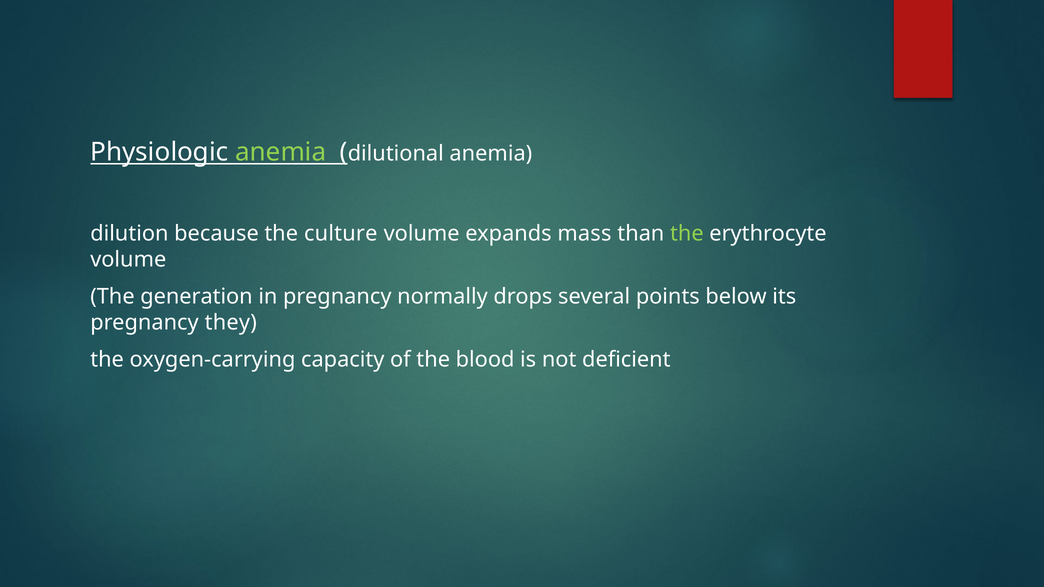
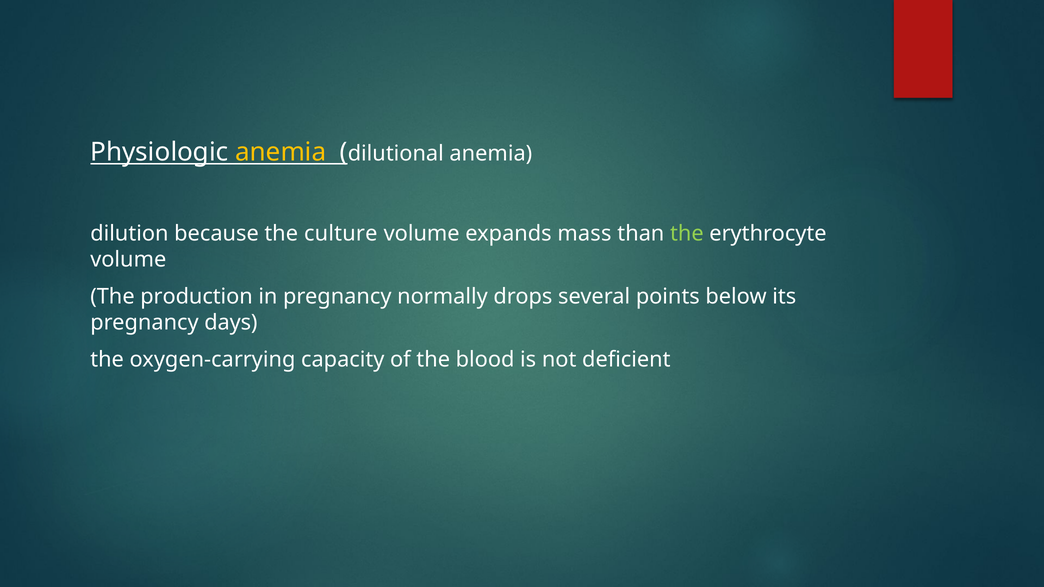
anemia at (281, 152) colour: light green -> yellow
generation: generation -> production
they: they -> days
